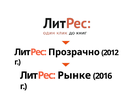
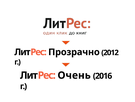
Рынке: Рынке -> Очень
